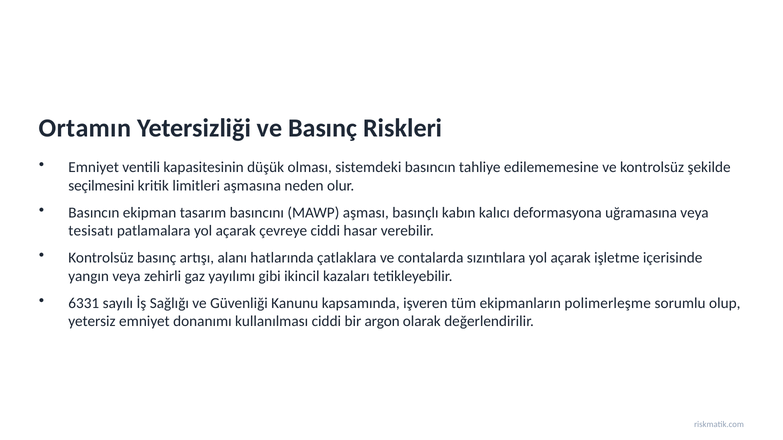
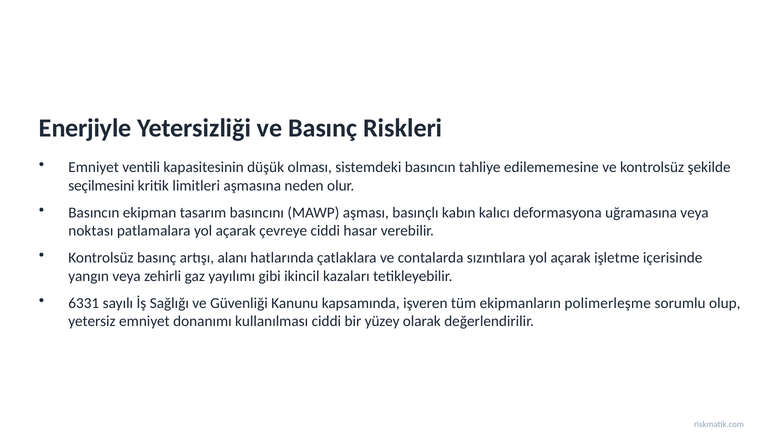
Ortamın: Ortamın -> Enerjiyle
tesisatı: tesisatı -> noktası
argon: argon -> yüzey
